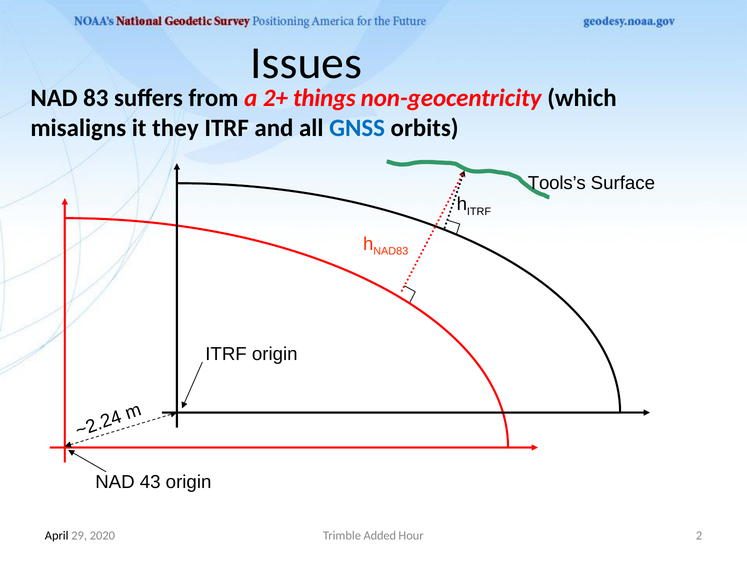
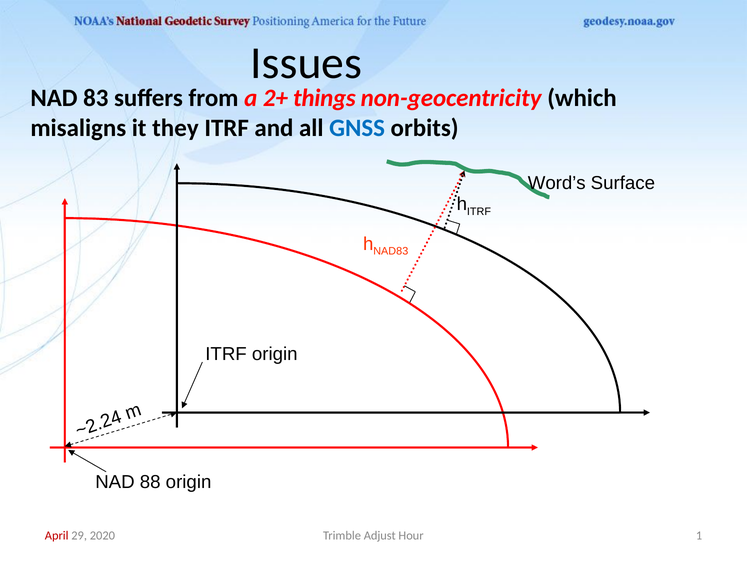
Tools’s: Tools’s -> Word’s
43: 43 -> 88
April colour: black -> red
Added: Added -> Adjust
Hour 2: 2 -> 1
